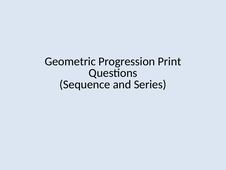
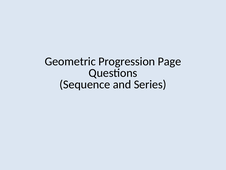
Print: Print -> Page
